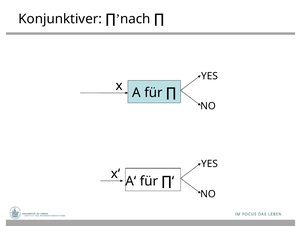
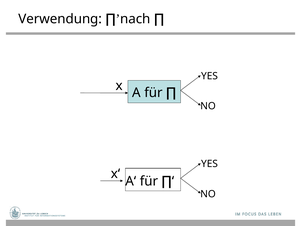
Konjunktiver: Konjunktiver -> Verwendung
